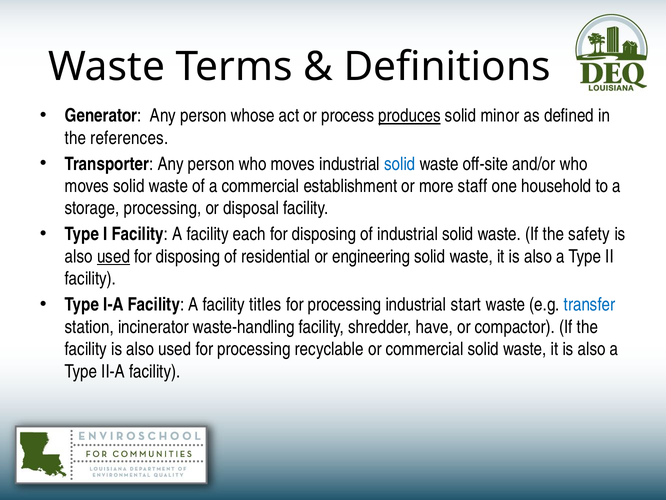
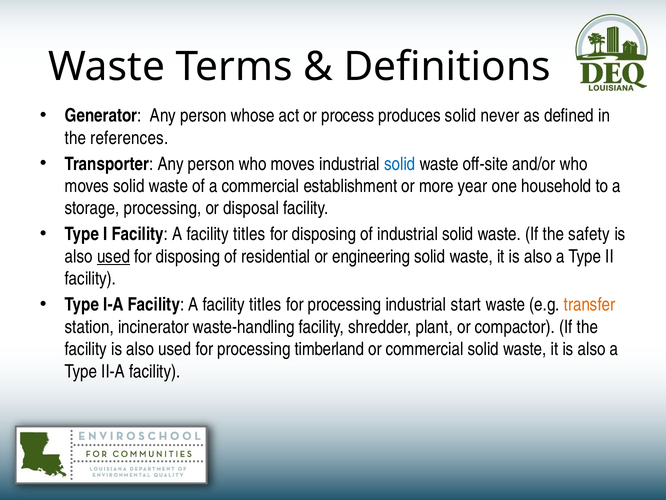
produces underline: present -> none
minor: minor -> never
staff: staff -> year
each at (249, 234): each -> titles
transfer colour: blue -> orange
have: have -> plant
recyclable: recyclable -> timberland
